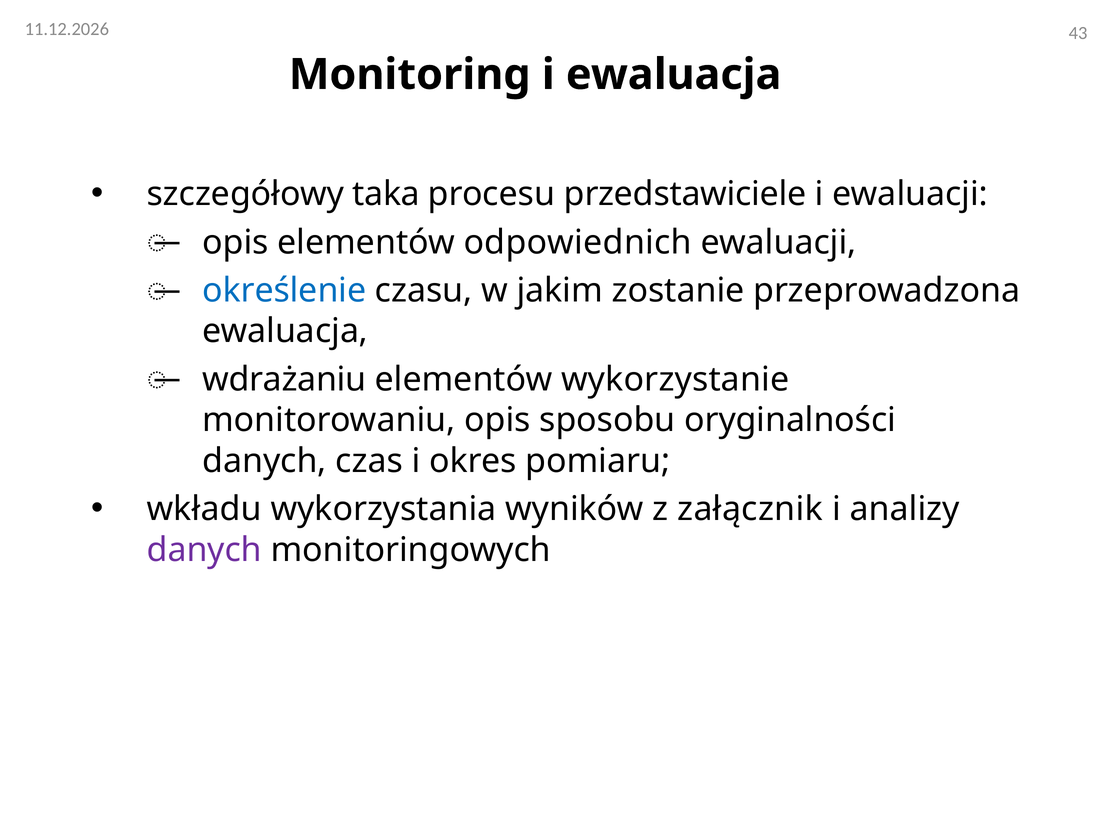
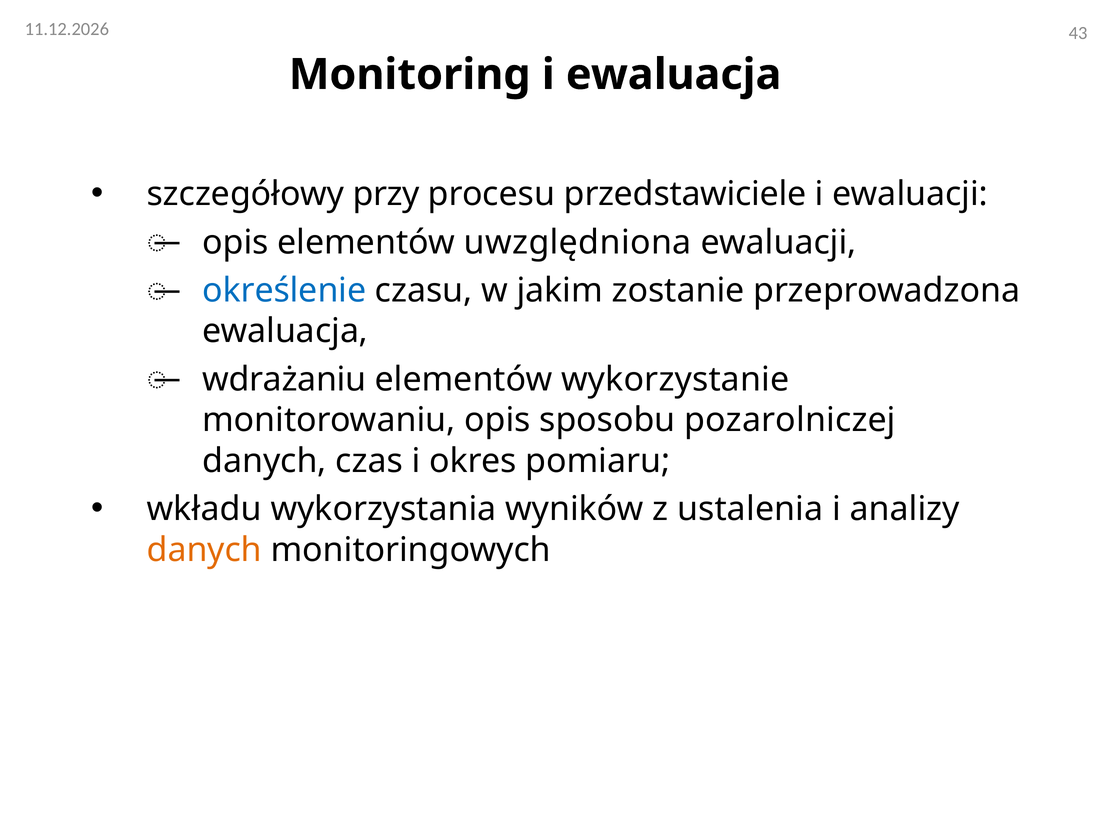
taka: taka -> przy
odpowiednich: odpowiednich -> uwzględniona
oryginalności: oryginalności -> pozarolniczej
załącznik: załącznik -> ustalenia
danych at (204, 550) colour: purple -> orange
